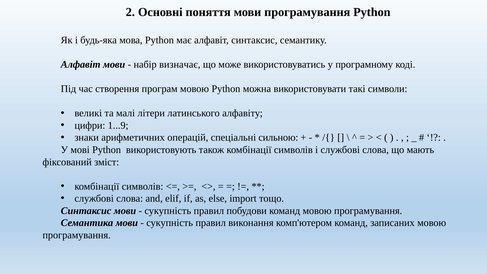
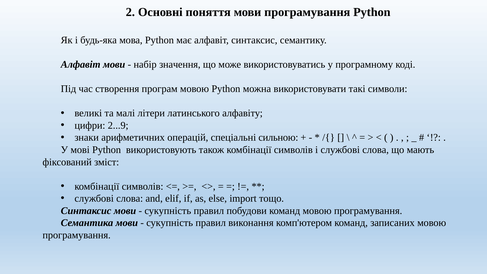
визначає: визначає -> значення
1...9: 1...9 -> 2...9
